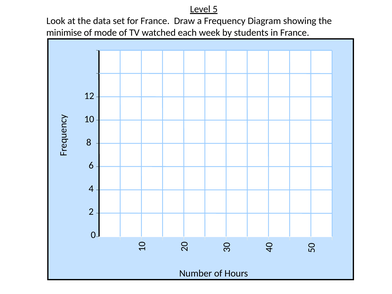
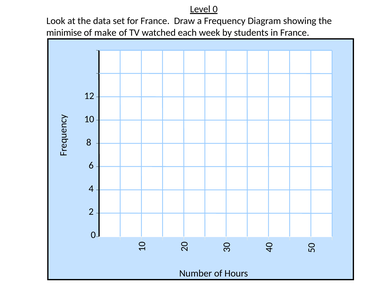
Level 5: 5 -> 0
mode: mode -> make
